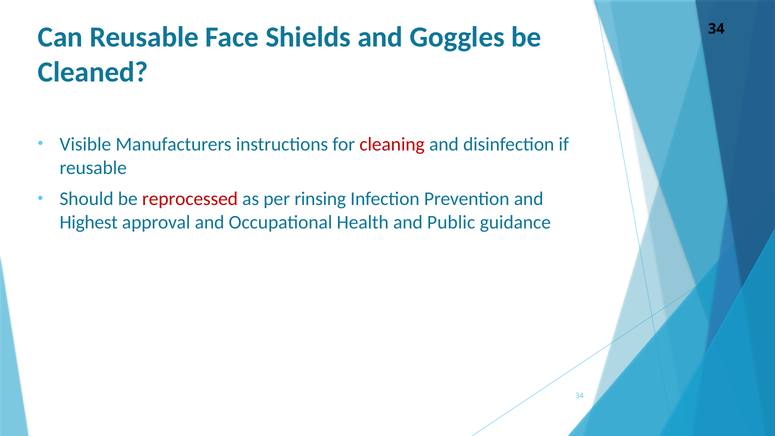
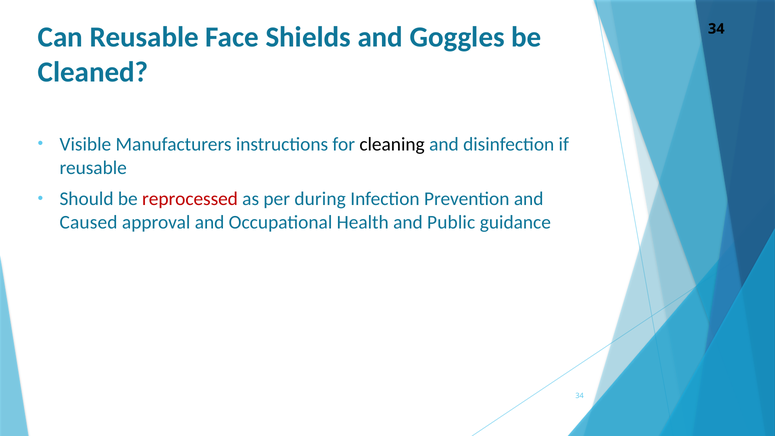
cleaning colour: red -> black
rinsing: rinsing -> during
Highest: Highest -> Caused
